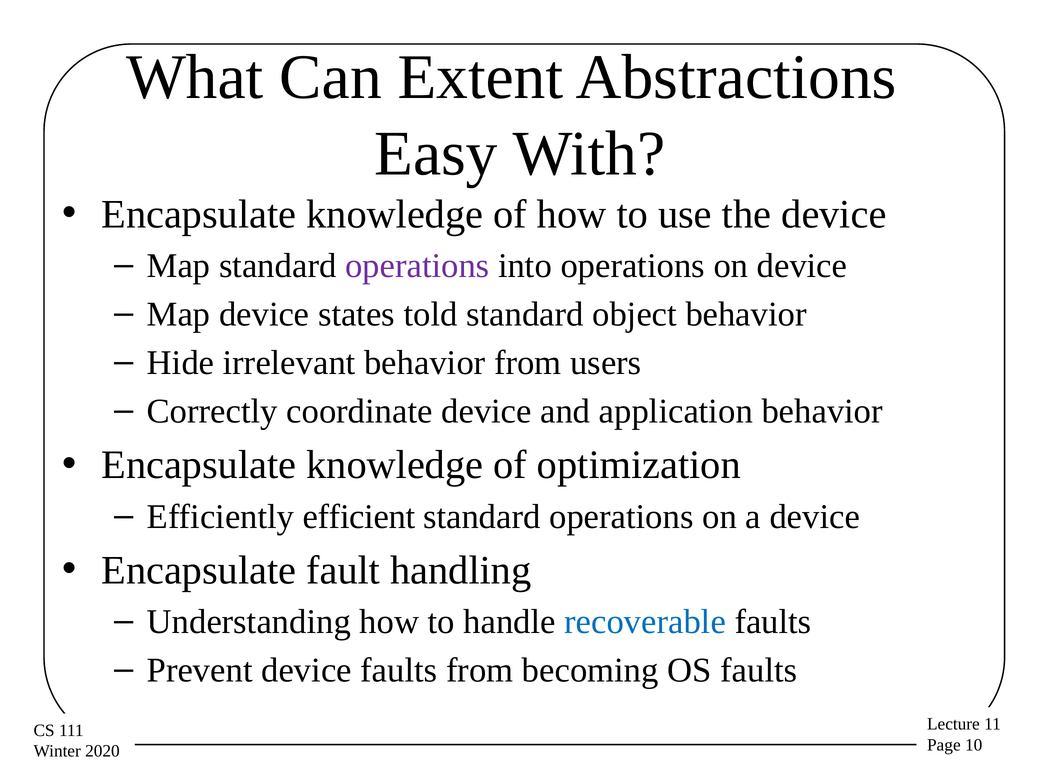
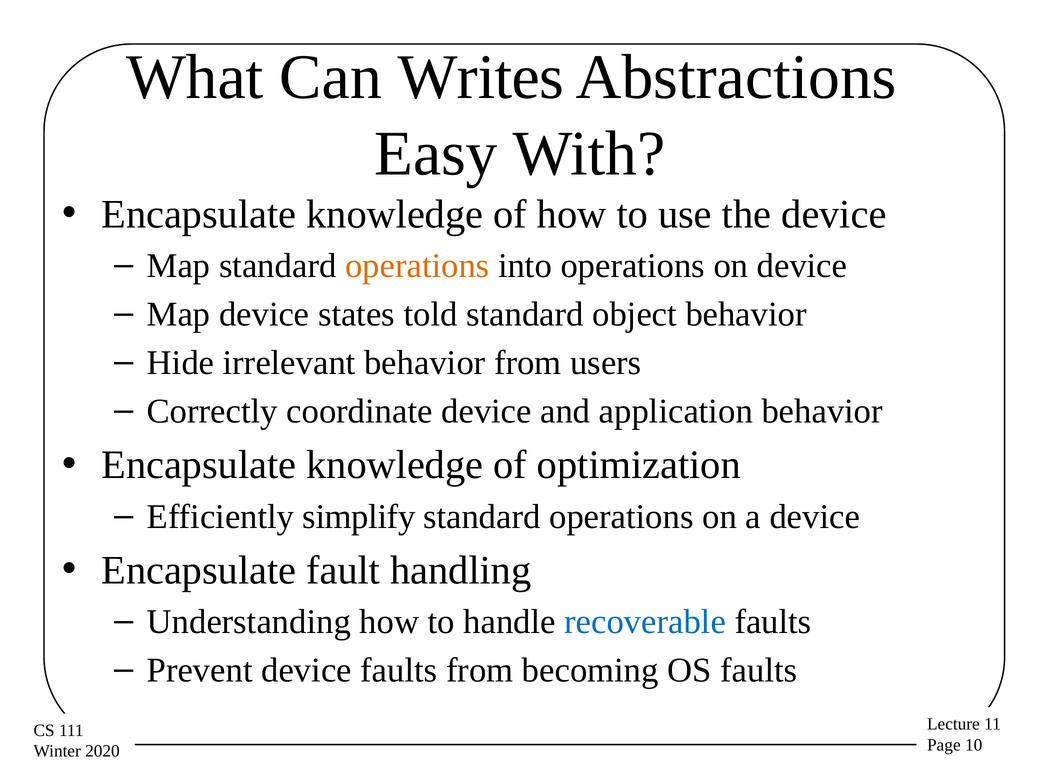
Extent: Extent -> Writes
operations at (417, 266) colour: purple -> orange
efficient: efficient -> simplify
